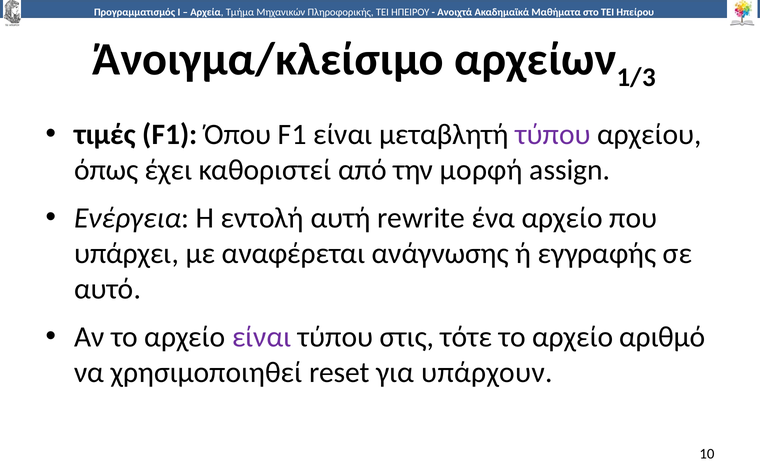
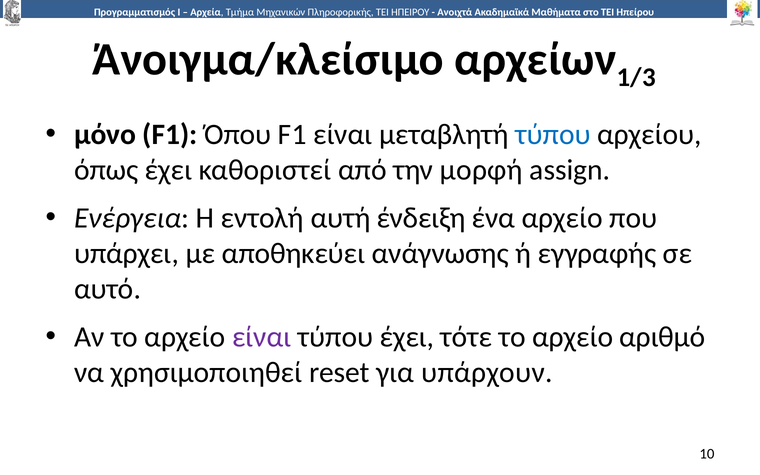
τιμές: τιμές -> μόνο
τύπου at (553, 134) colour: purple -> blue
rewrite: rewrite -> ένδειξη
αναφέρεται: αναφέρεται -> αποθηκεύει
τύπου στις: στις -> έχει
